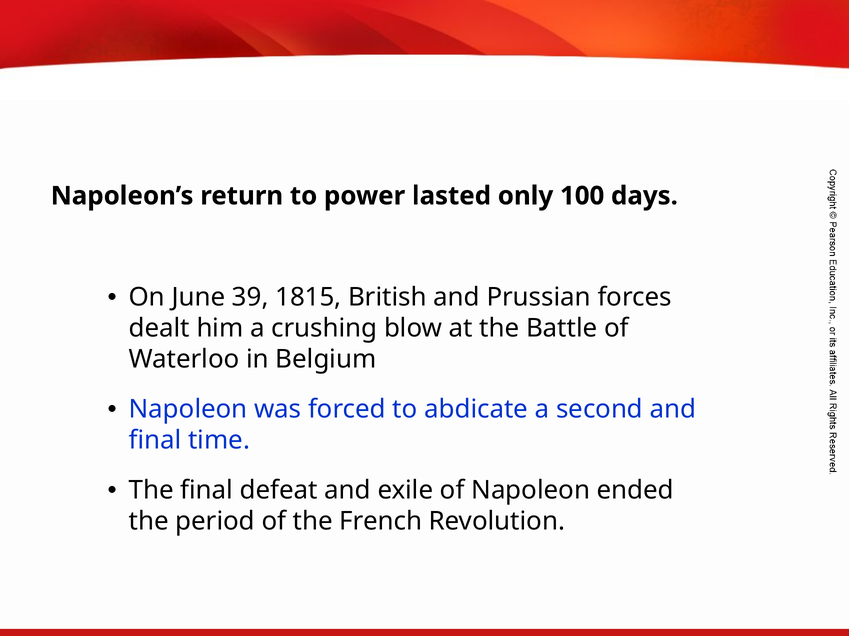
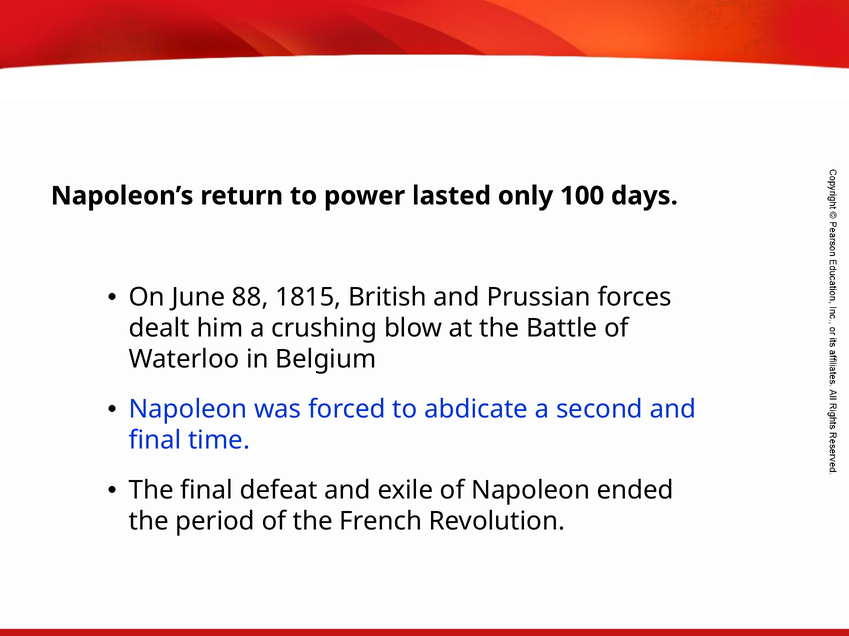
39: 39 -> 88
